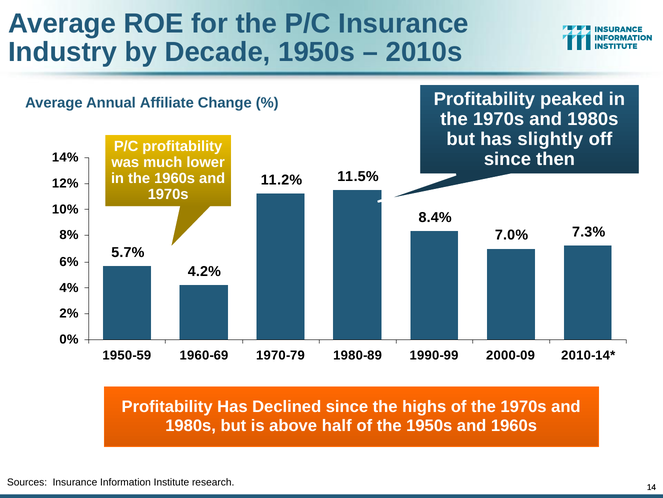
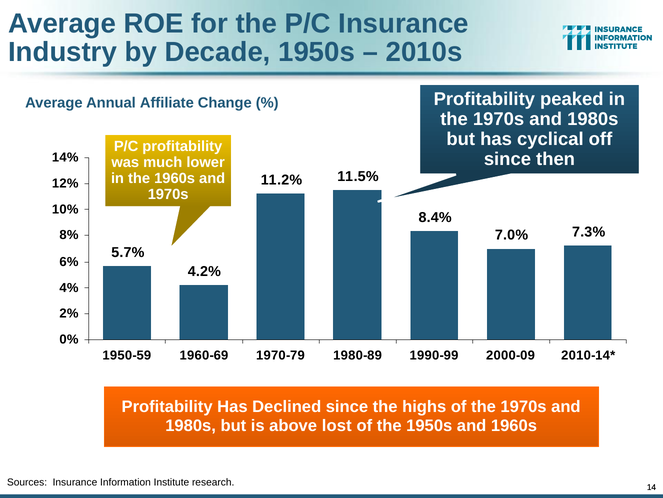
slightly: slightly -> cyclical
half: half -> lost
